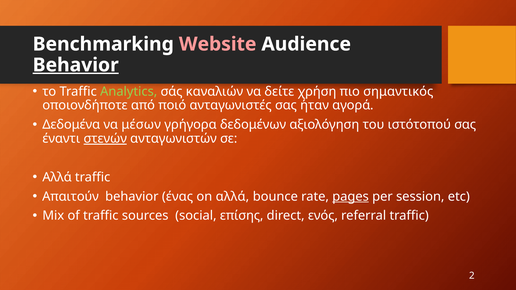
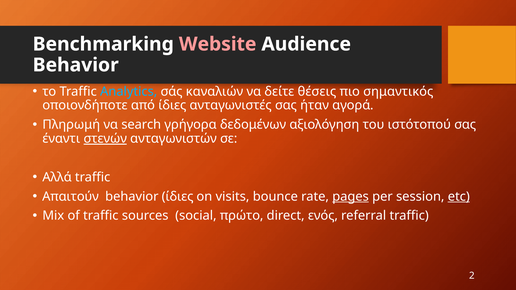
Behavior at (76, 65) underline: present -> none
Analytics colour: light green -> light blue
χρήση: χρήση -> θέσεις
από ποιό: ποιό -> ίδιες
Δεδομένα: Δεδομένα -> Πληρωμή
μέσων: μέσων -> search
behavior ένας: ένας -> ίδιες
on αλλά: αλλά -> visits
etc underline: none -> present
επίσης: επίσης -> πρώτο
